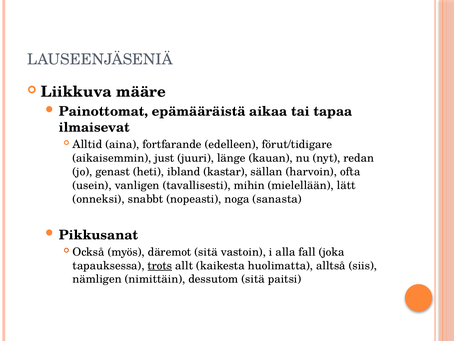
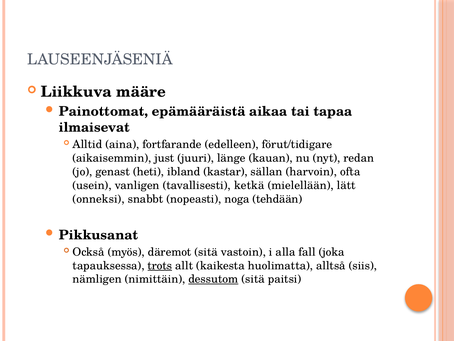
mihin: mihin -> ketkä
sanasta: sanasta -> tehdään
dessutom underline: none -> present
